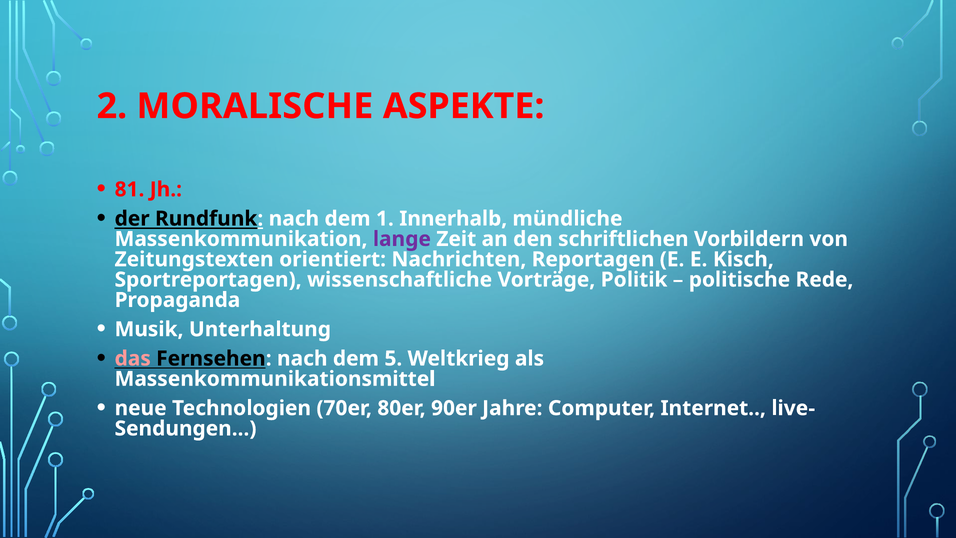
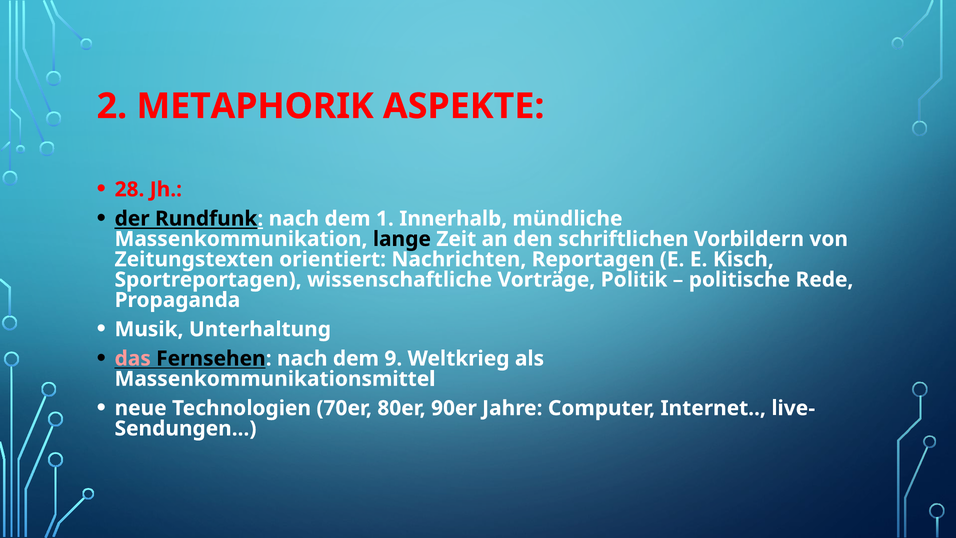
MORALISCHE: MORALISCHE -> METAPHORIK
81: 81 -> 28
lange colour: purple -> black
5: 5 -> 9
